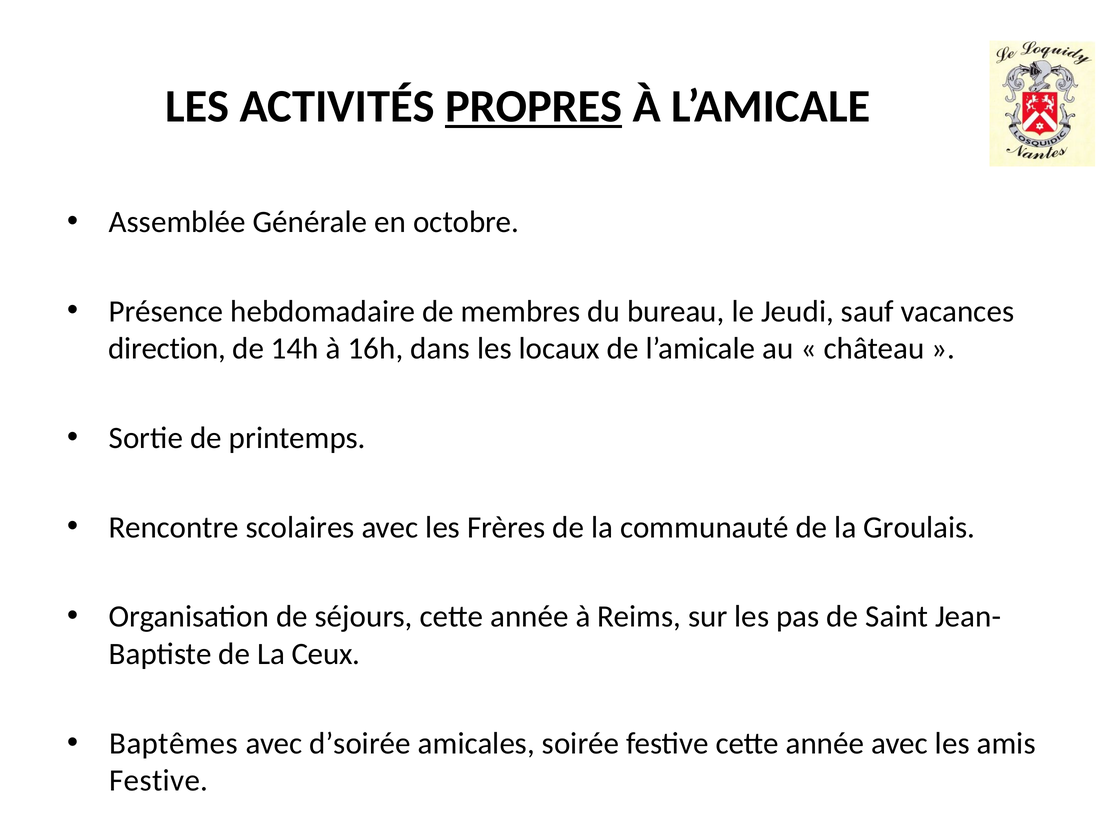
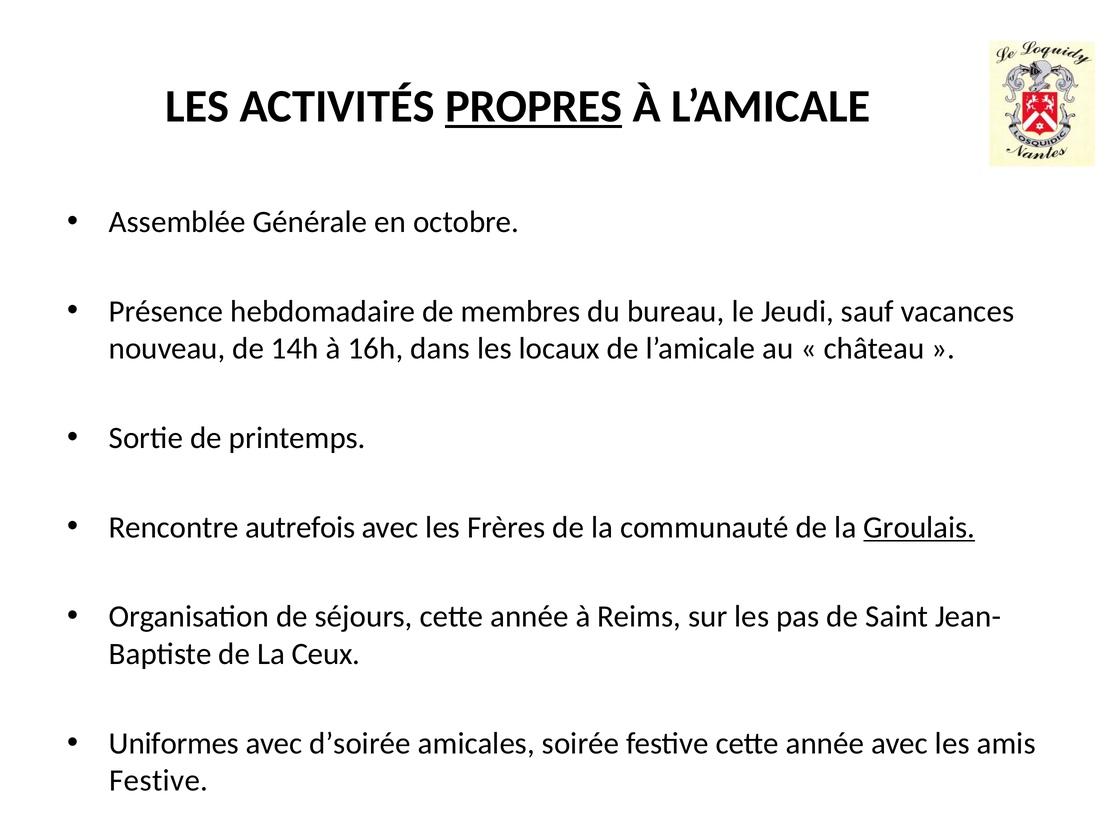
direction: direction -> nouveau
scolaires: scolaires -> autrefois
Groulais underline: none -> present
Baptêmes: Baptêmes -> Uniformes
